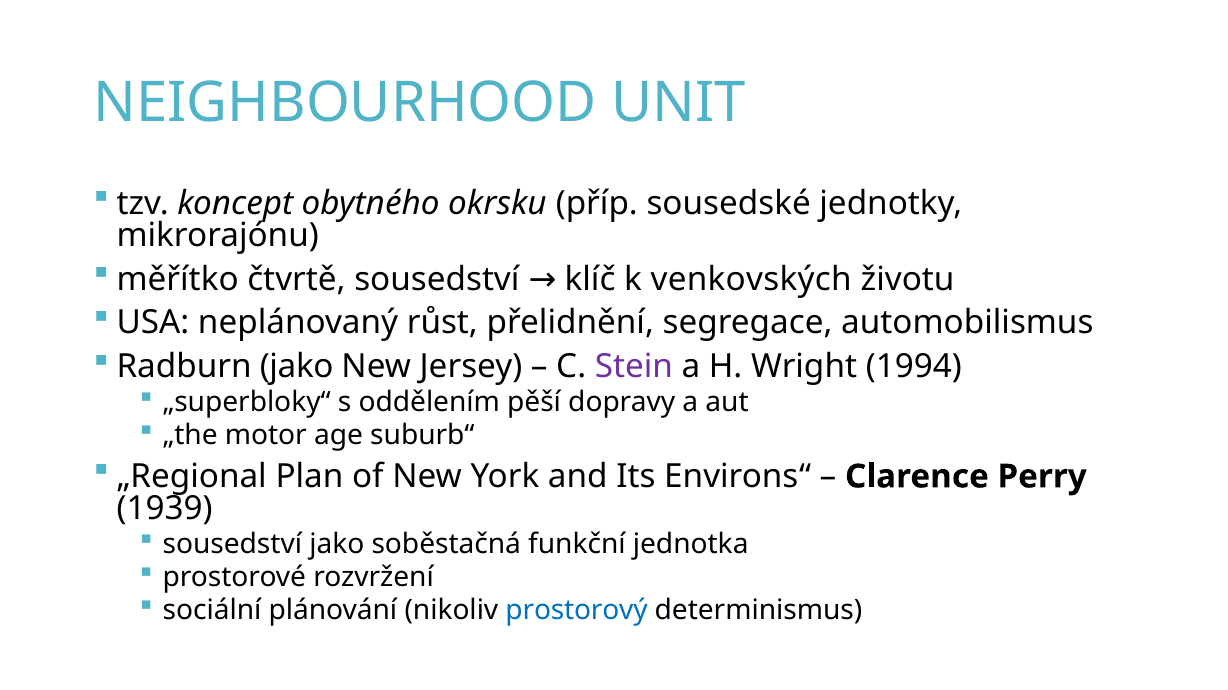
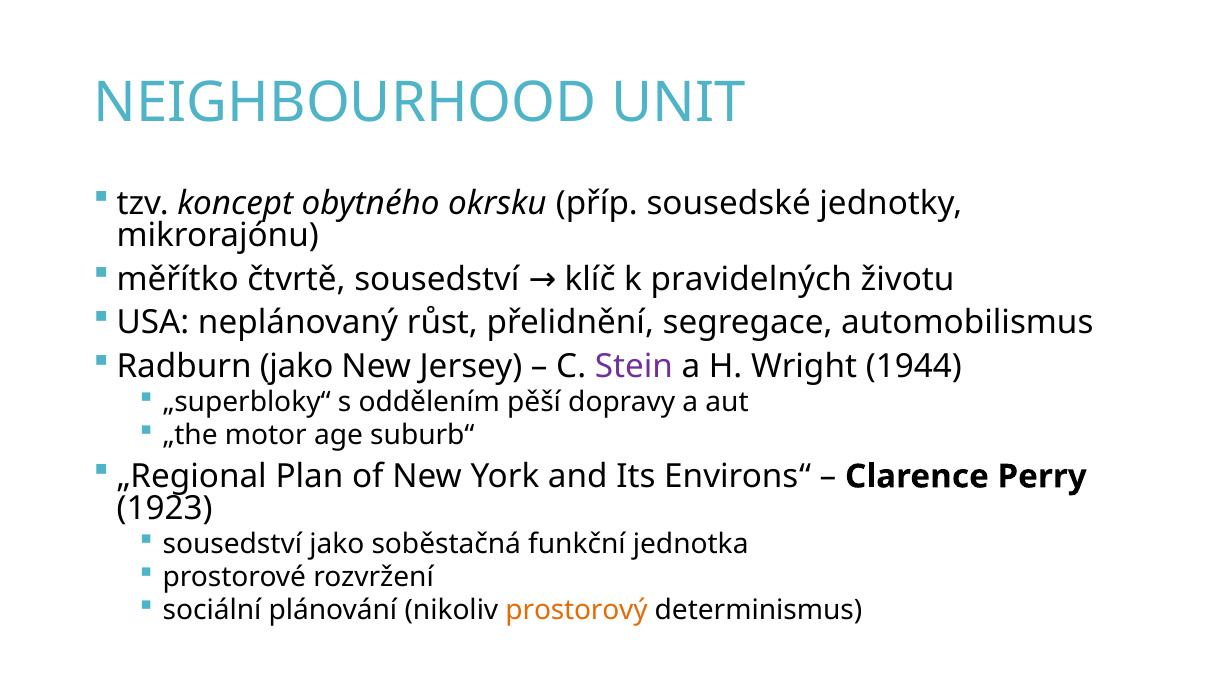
venkovských: venkovských -> pravidelných
1994: 1994 -> 1944
1939: 1939 -> 1923
prostorový colour: blue -> orange
